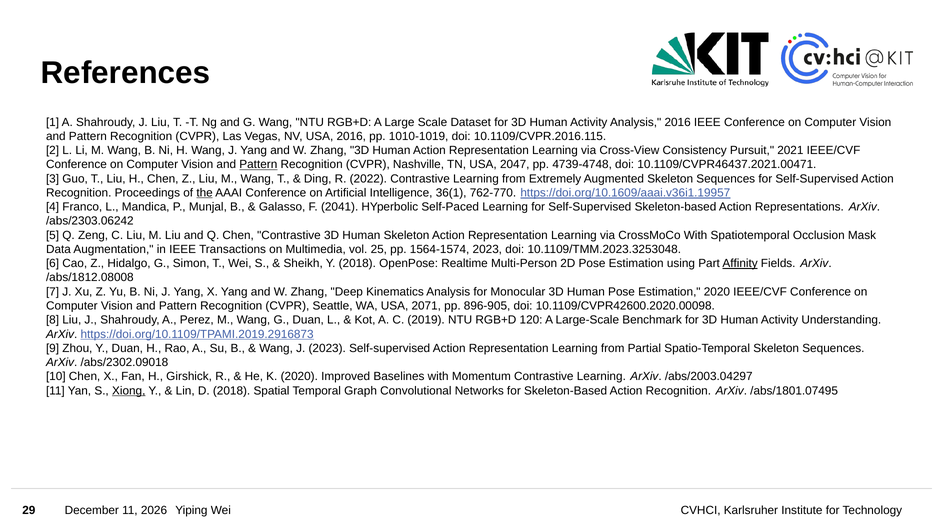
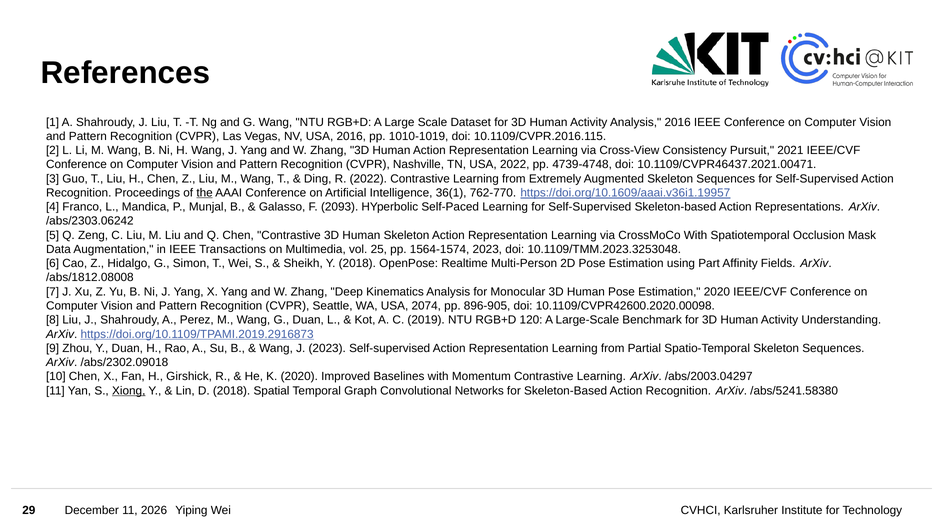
Pattern at (258, 165) underline: present -> none
USA 2047: 2047 -> 2022
2041: 2041 -> 2093
Affinity underline: present -> none
2071: 2071 -> 2074
/abs/1801.07495: /abs/1801.07495 -> /abs/5241.58380
